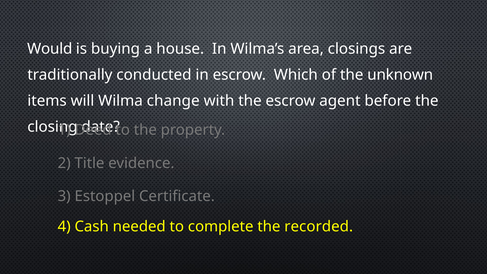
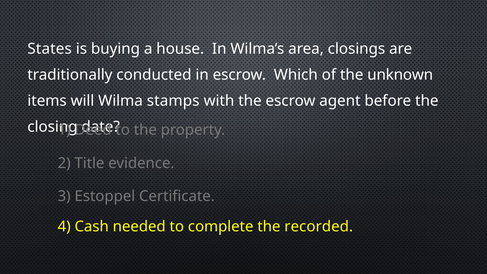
Would: Would -> States
change: change -> stamps
